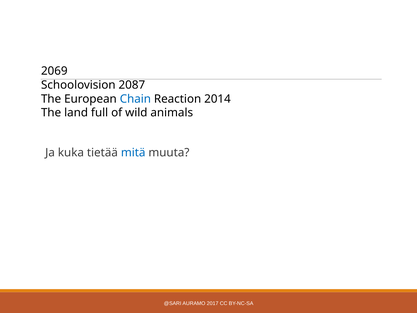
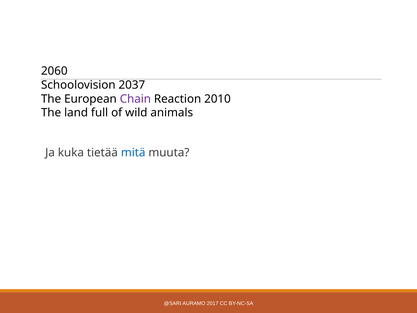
2069: 2069 -> 2060
2087: 2087 -> 2037
Chain colour: blue -> purple
2014: 2014 -> 2010
